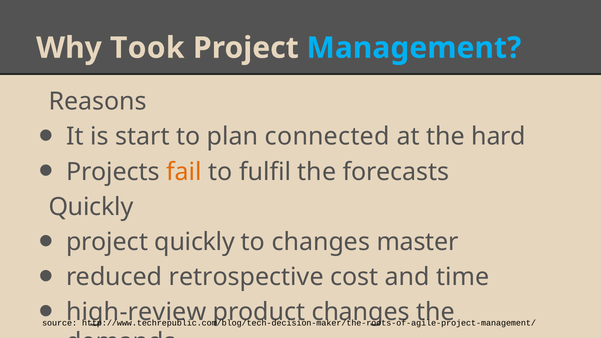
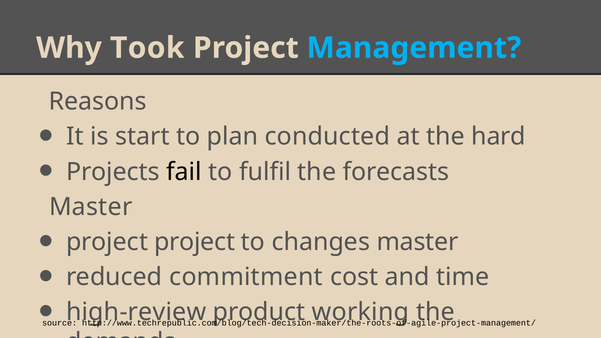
connected: connected -> conducted
fail colour: orange -> black
Quickly at (91, 207): Quickly -> Master
project quickly: quickly -> project
retrospective: retrospective -> commitment
product changes: changes -> working
